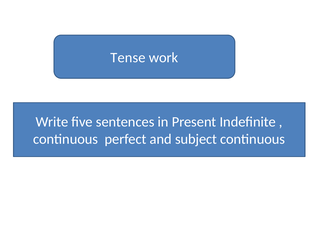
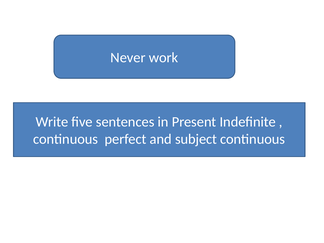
Tense: Tense -> Never
